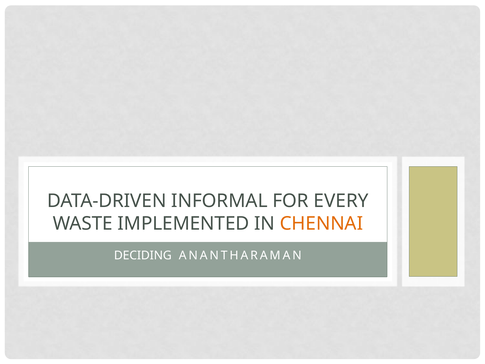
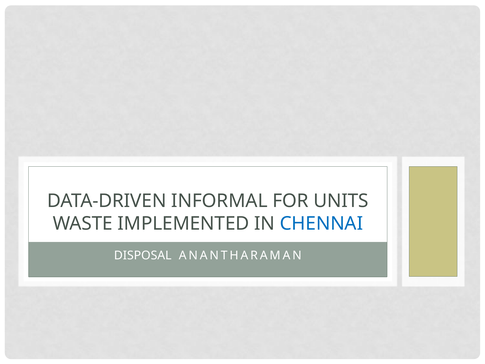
EVERY: EVERY -> UNITS
CHENNAI colour: orange -> blue
DECIDING: DECIDING -> DISPOSAL
